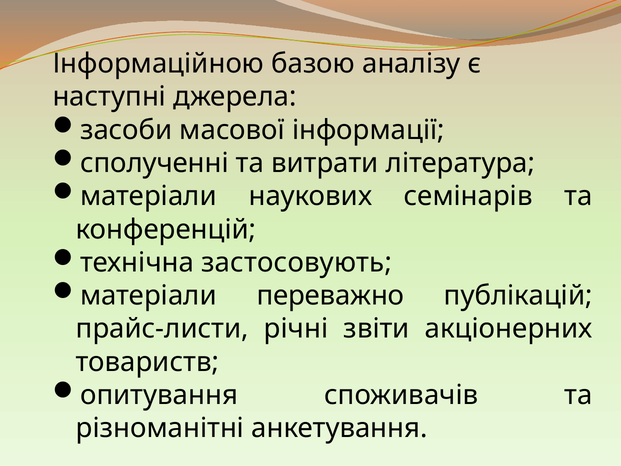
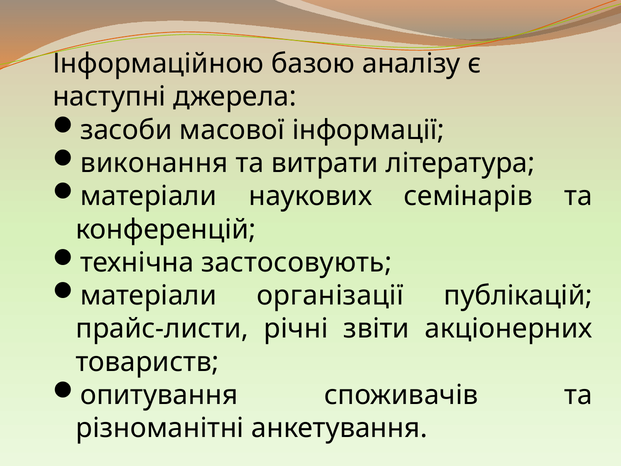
сполученні: сполученні -> виконання
переважно: переважно -> організації
